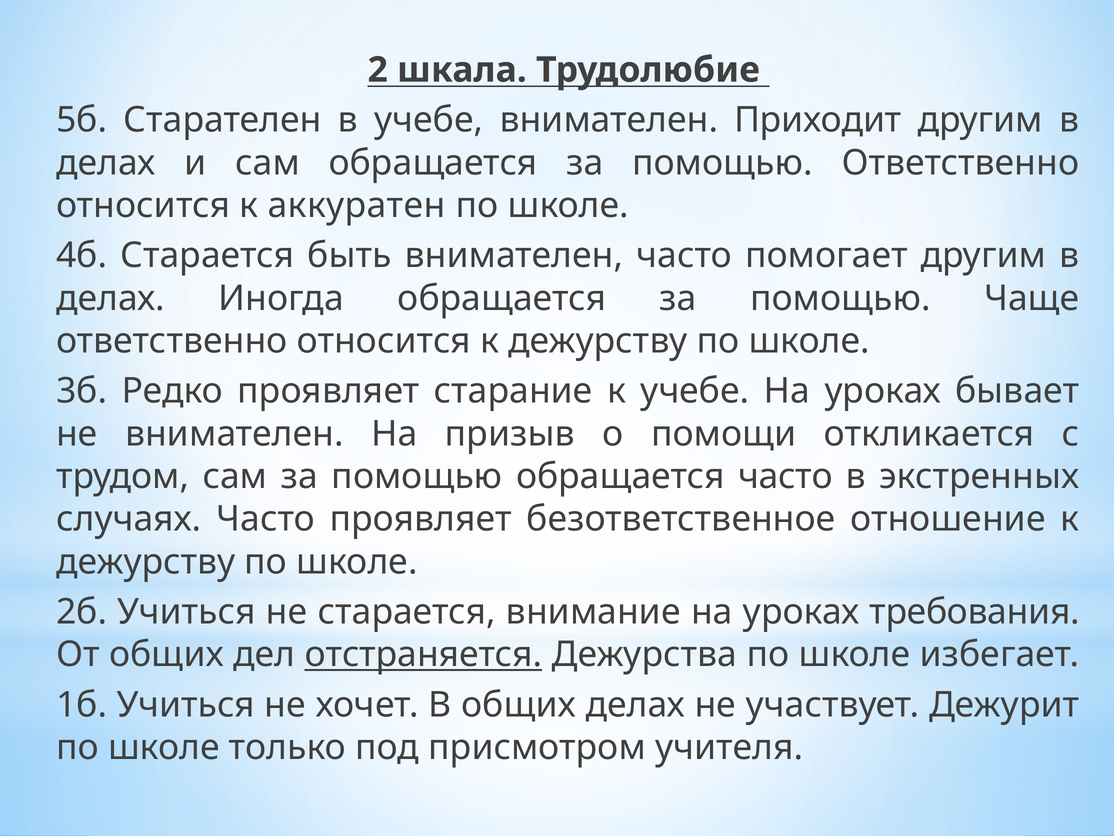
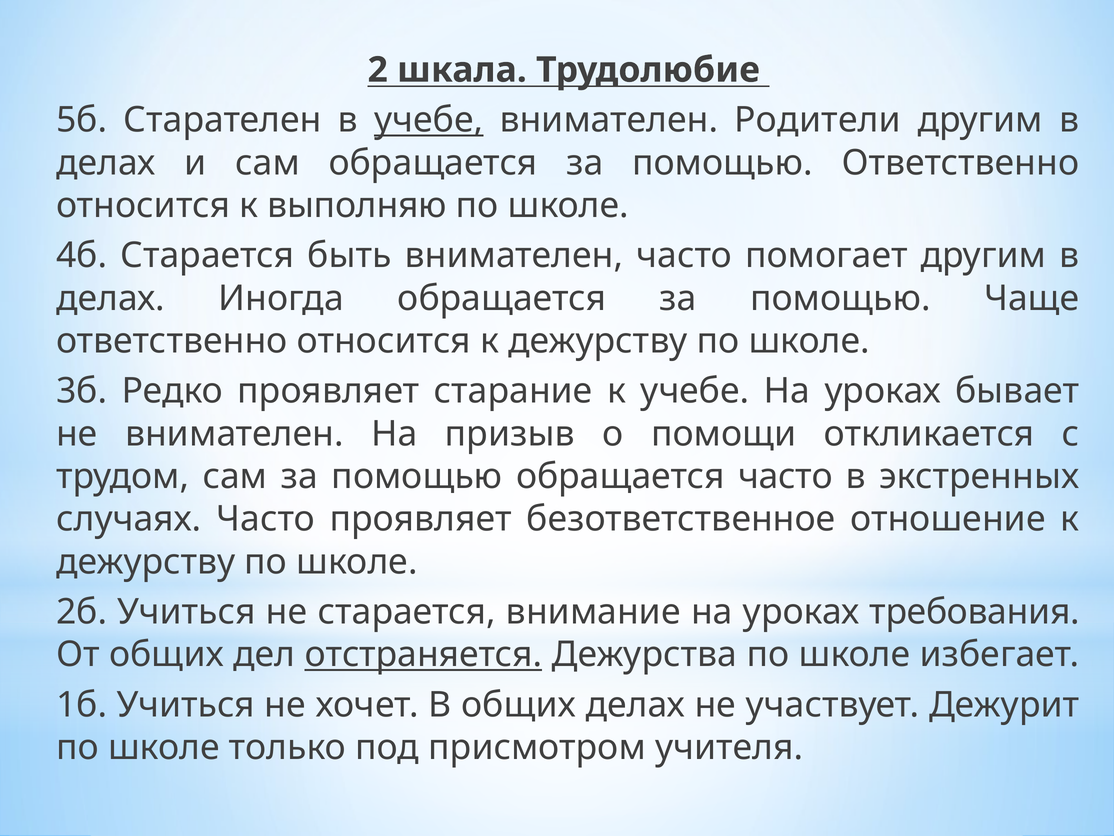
учебе at (429, 120) underline: none -> present
Приходит: Приходит -> Родители
аккуратен: аккуратен -> выполняю
